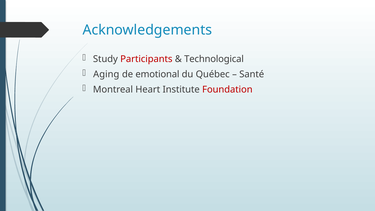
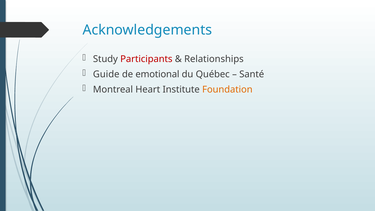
Technological: Technological -> Relationships
Aging: Aging -> Guide
Foundation colour: red -> orange
